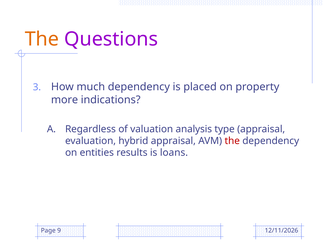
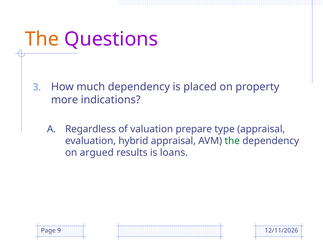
analysis: analysis -> prepare
the at (232, 141) colour: red -> green
entities: entities -> argued
